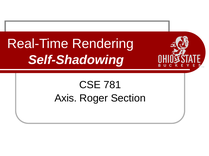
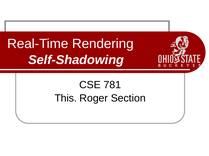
Axis: Axis -> This
